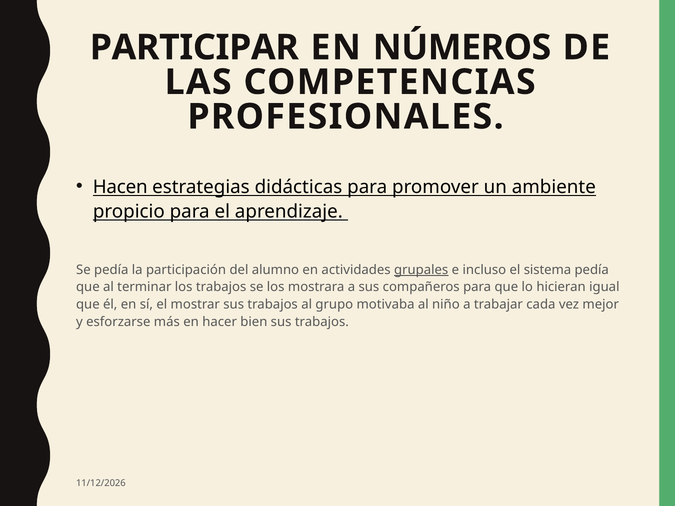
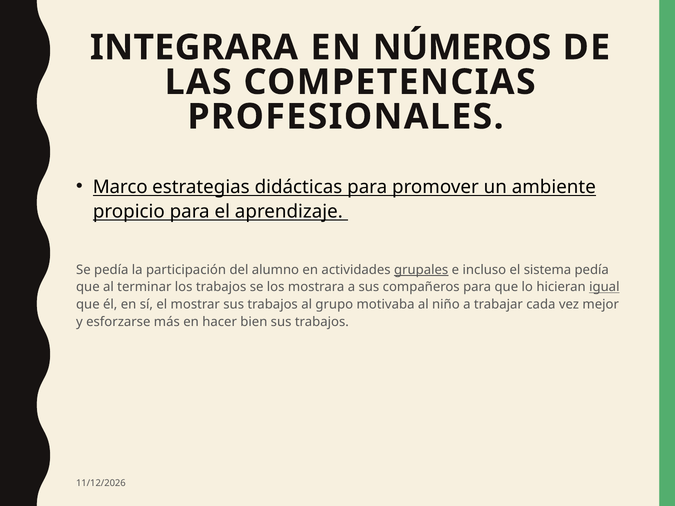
PARTICIPAR: PARTICIPAR -> INTEGRARA
Hacen: Hacen -> Marco
igual underline: none -> present
